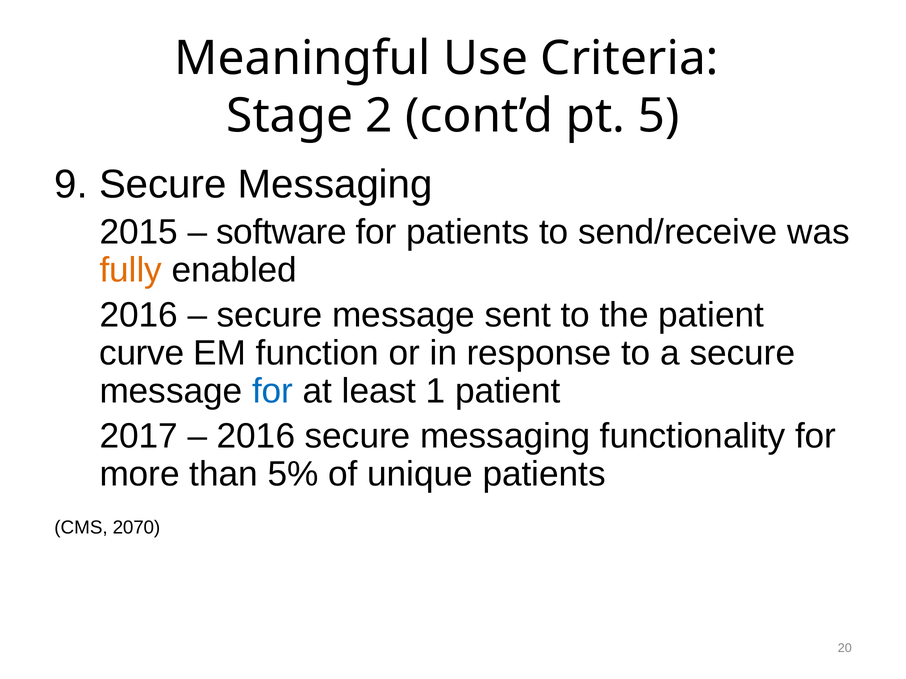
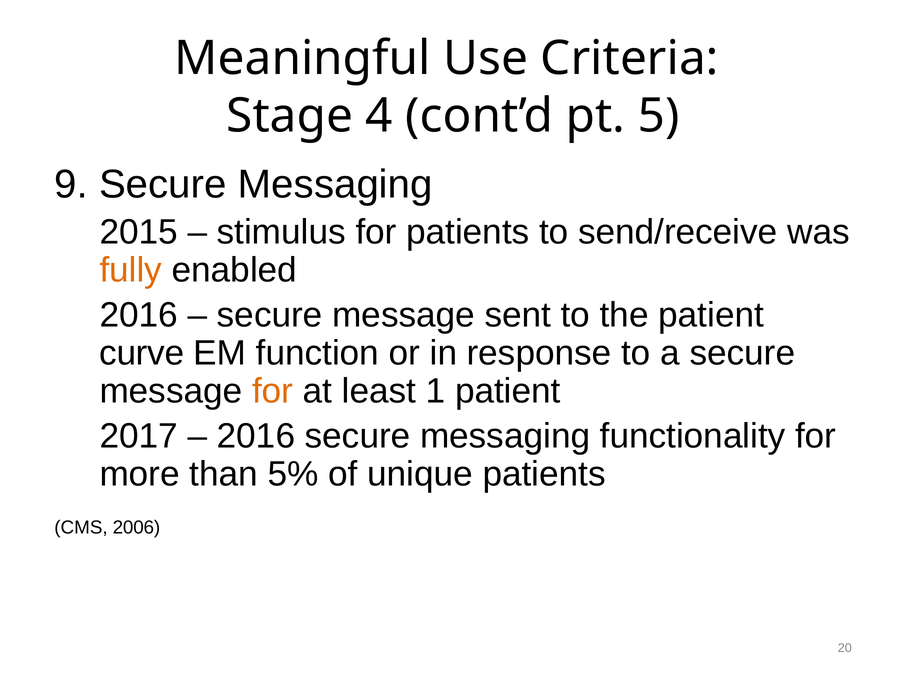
2: 2 -> 4
software: software -> stimulus
for at (273, 391) colour: blue -> orange
2070: 2070 -> 2006
